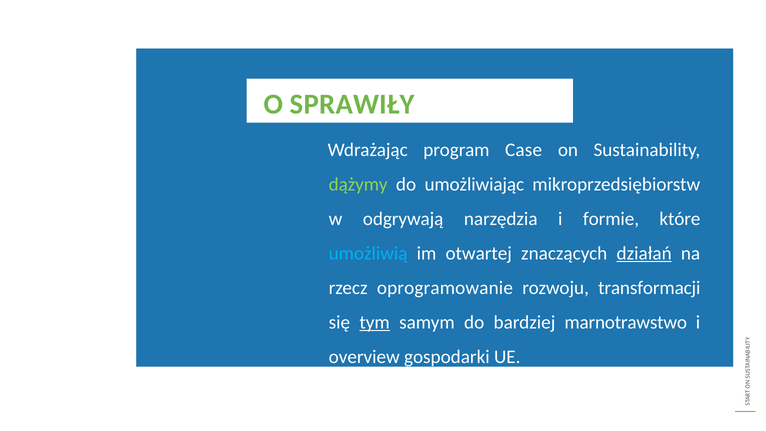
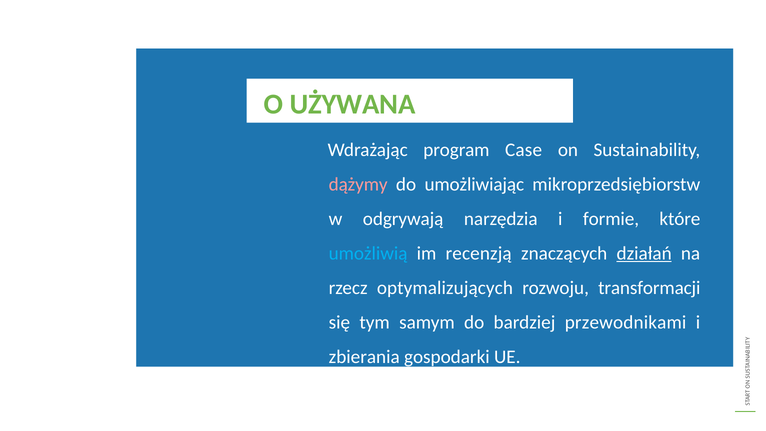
SPRAWIŁY: SPRAWIŁY -> UŻYWANA
dążymy colour: light green -> pink
otwartej: otwartej -> recenzją
oprogramowanie: oprogramowanie -> optymalizujących
tym underline: present -> none
marnotrawstwo: marnotrawstwo -> przewodnikami
overview: overview -> zbierania
